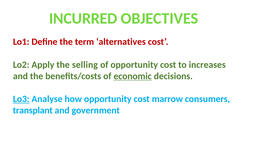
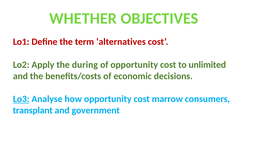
INCURRED: INCURRED -> WHETHER
selling: selling -> during
increases: increases -> unlimited
economic underline: present -> none
